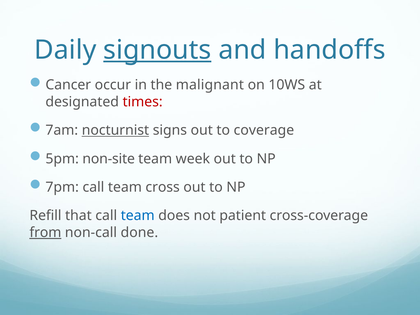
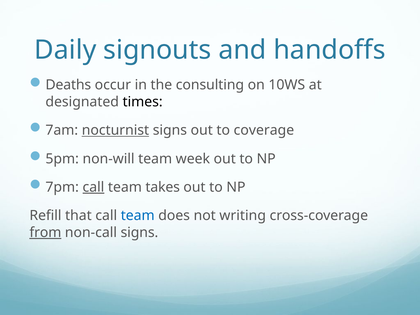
signouts underline: present -> none
Cancer: Cancer -> Deaths
malignant: malignant -> consulting
times colour: red -> black
non-site: non-site -> non-will
call at (93, 187) underline: none -> present
cross: cross -> takes
patient: patient -> writing
non-call done: done -> signs
